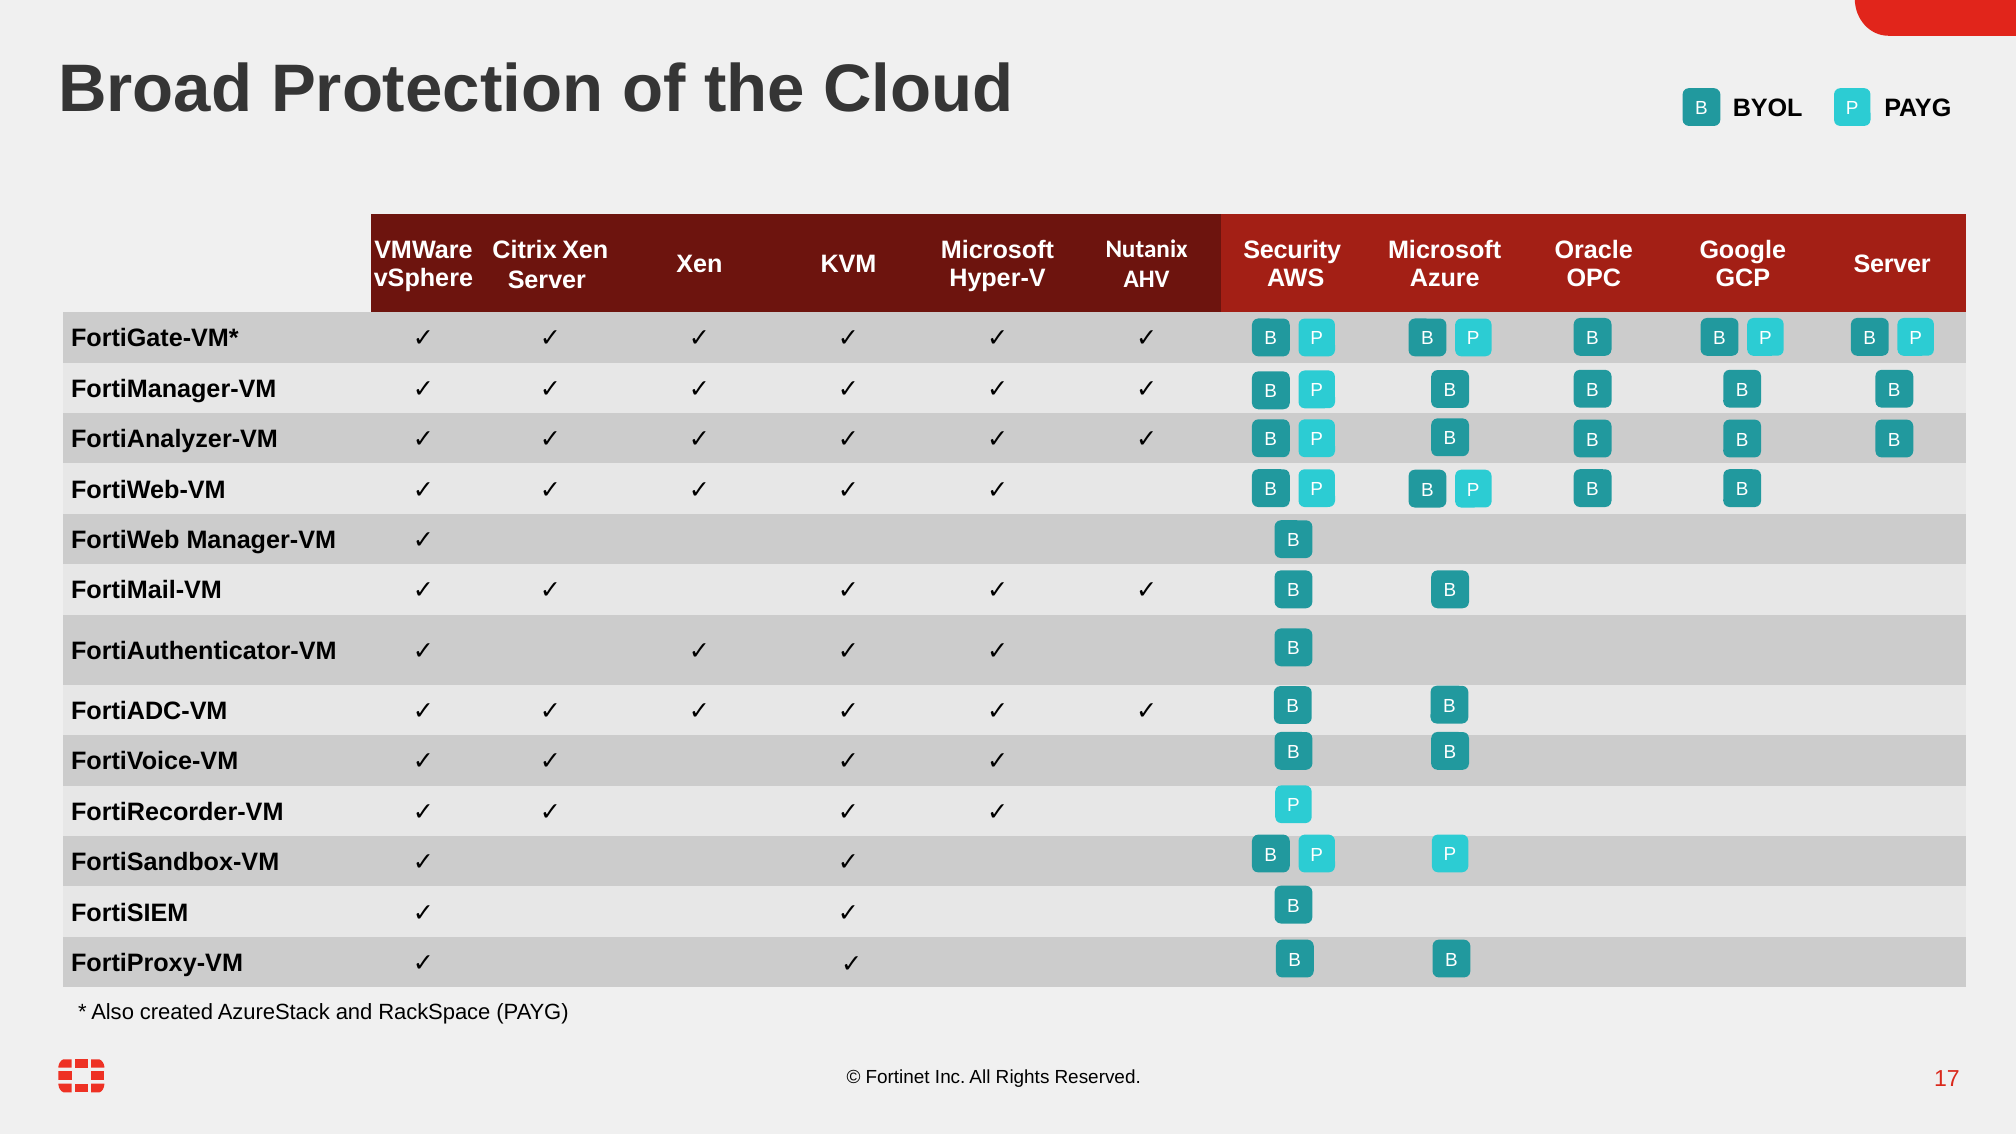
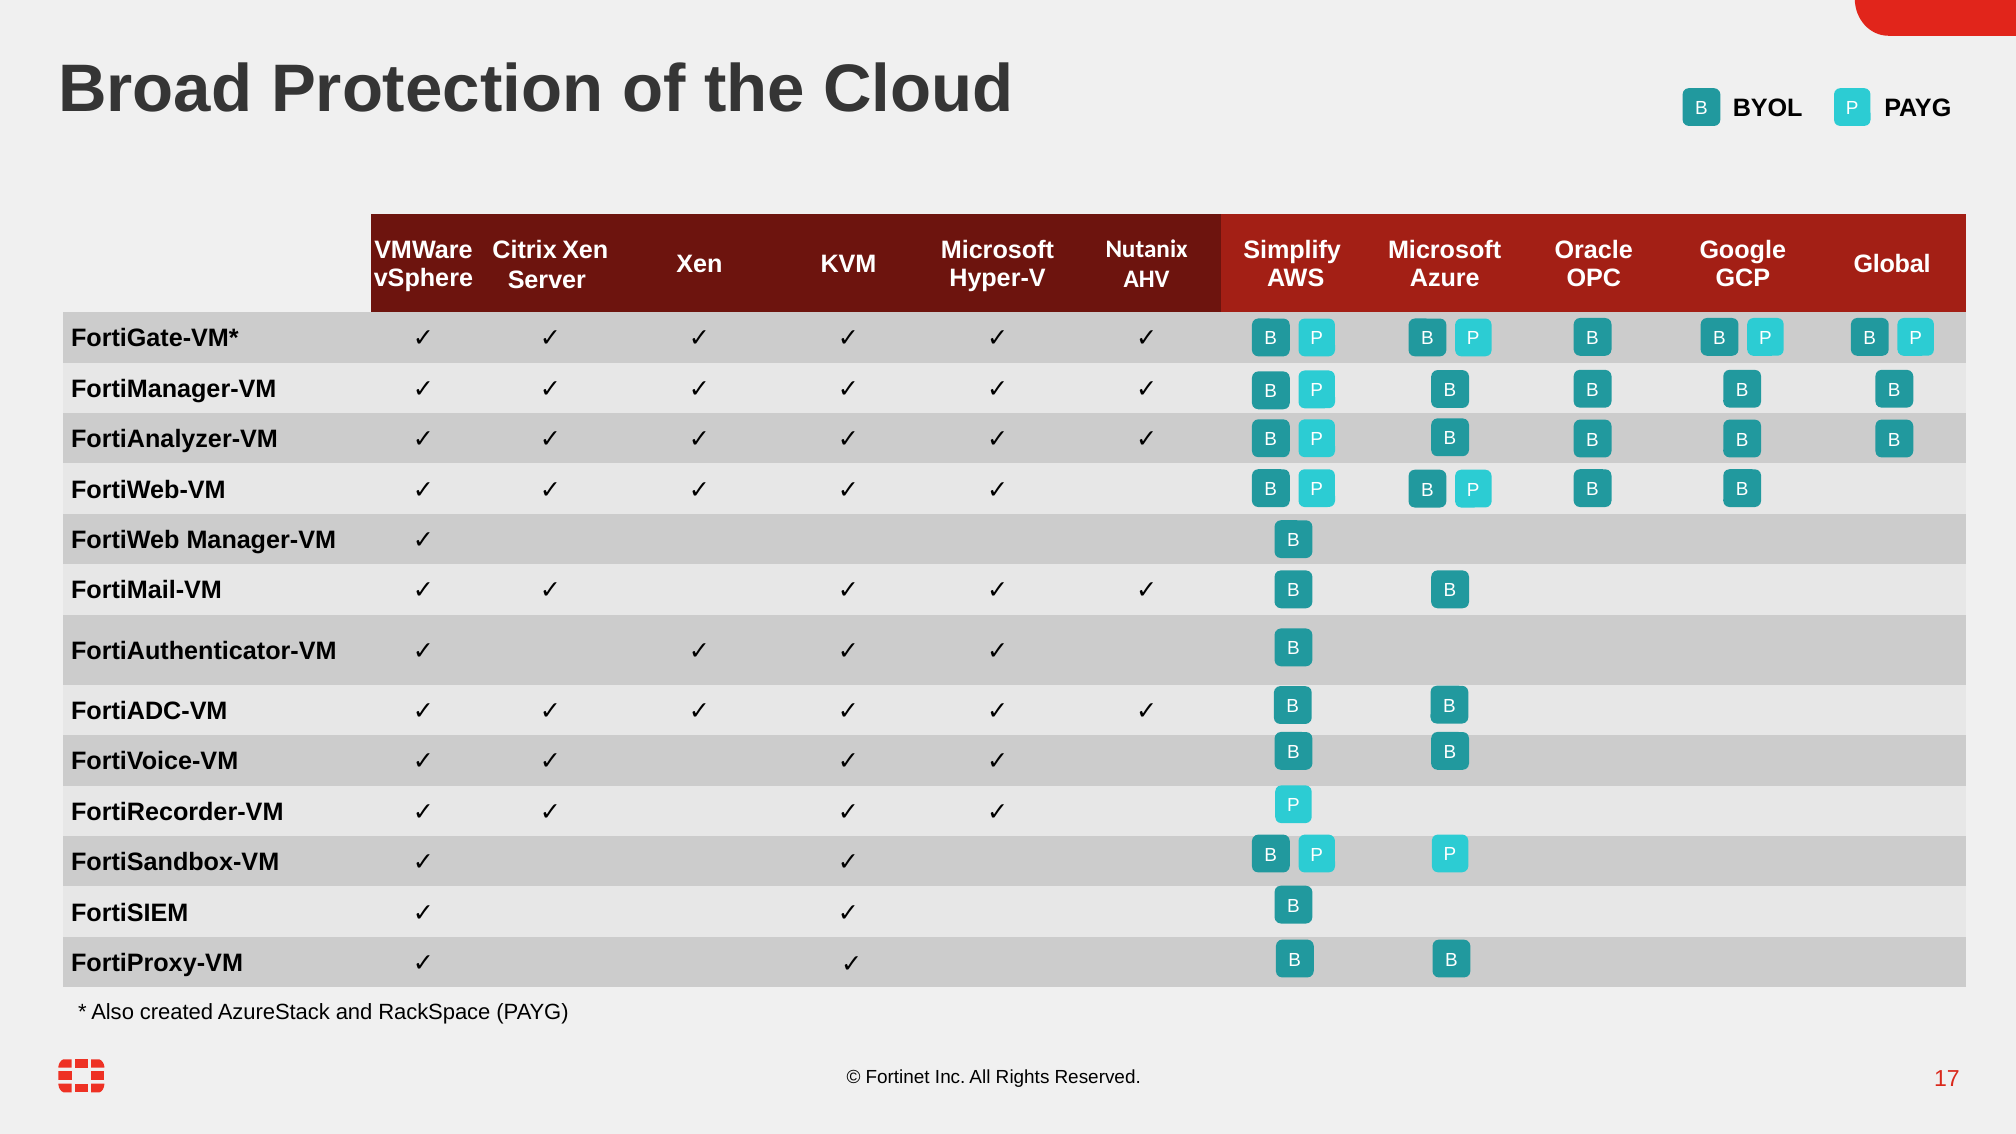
Security: Security -> Simplify
Server at (1892, 264): Server -> Global
